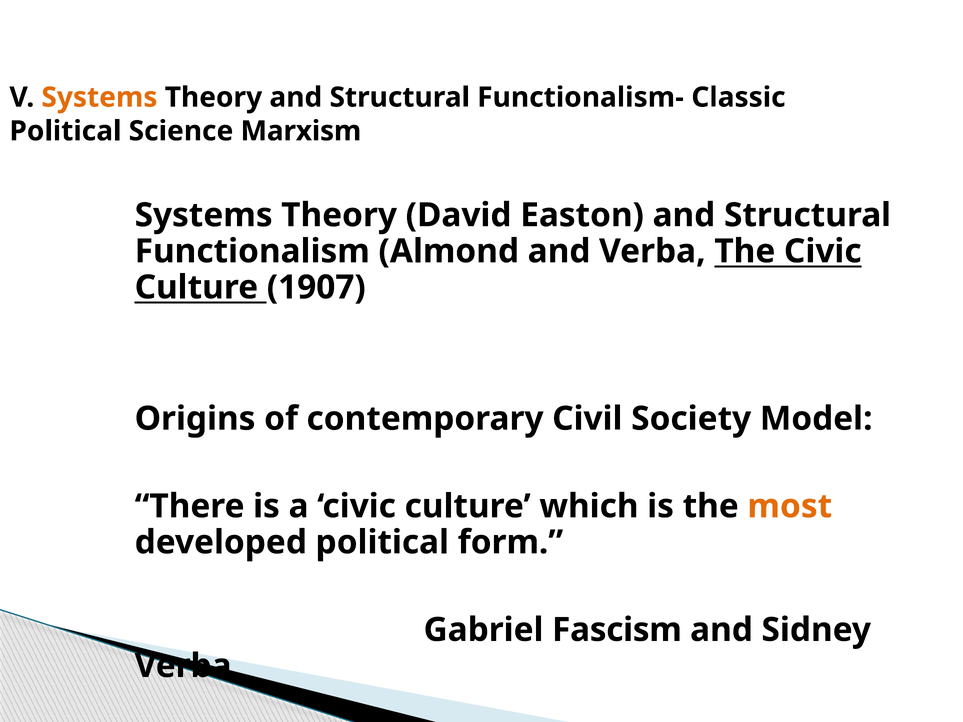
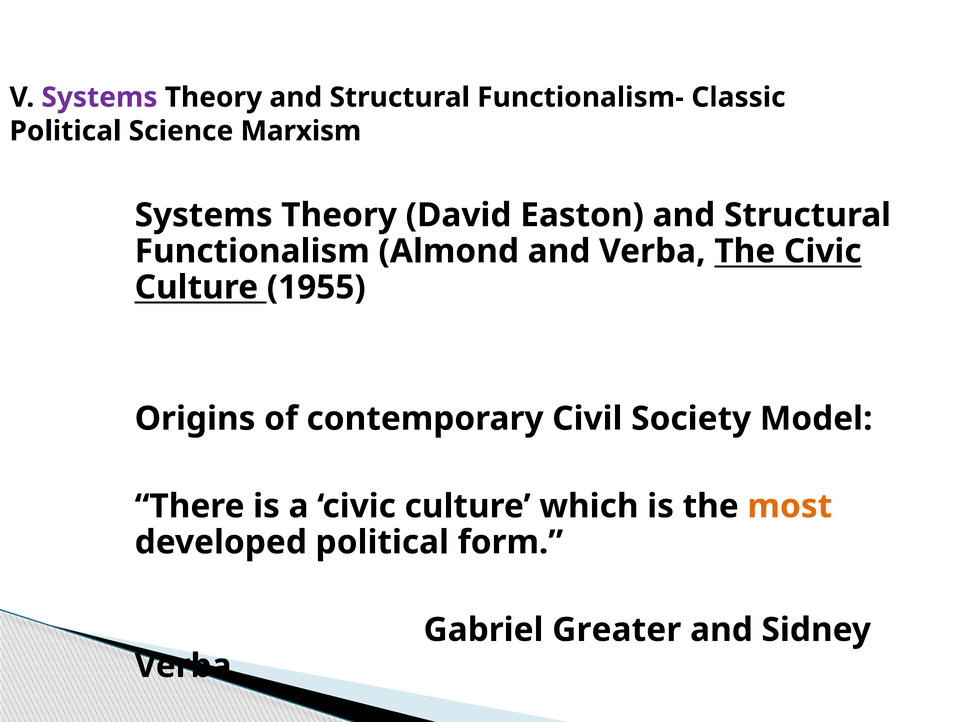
Systems at (99, 97) colour: orange -> purple
1907: 1907 -> 1955
Fascism: Fascism -> Greater
